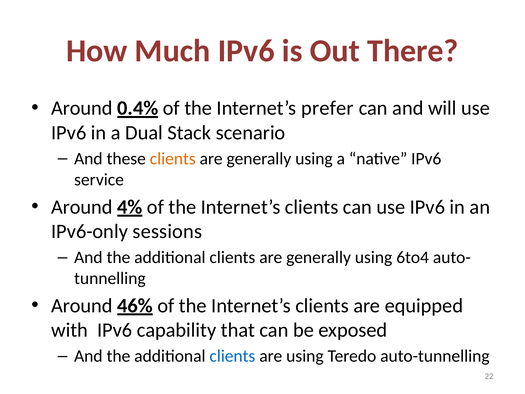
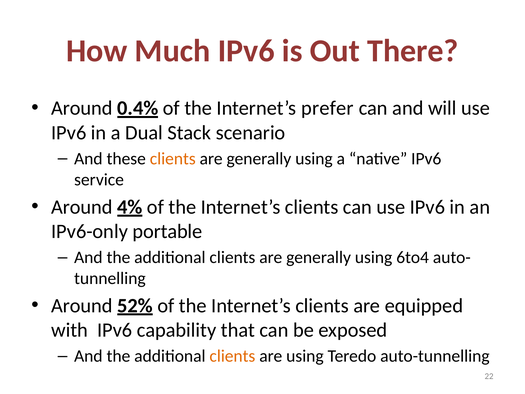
sessions: sessions -> portable
46%: 46% -> 52%
clients at (232, 356) colour: blue -> orange
